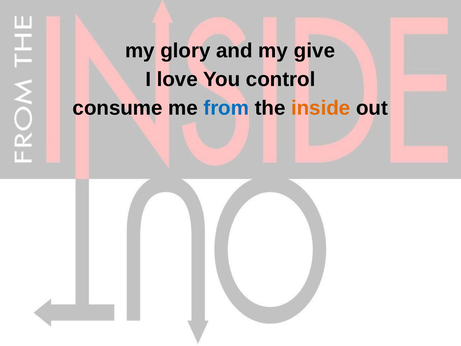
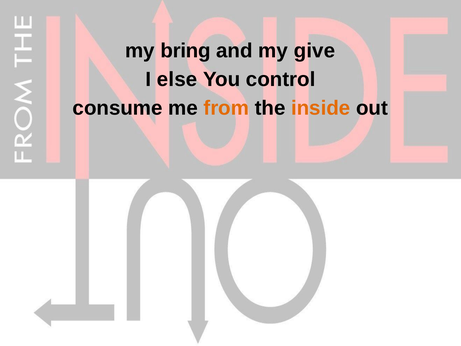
glory: glory -> bring
love: love -> else
from colour: blue -> orange
